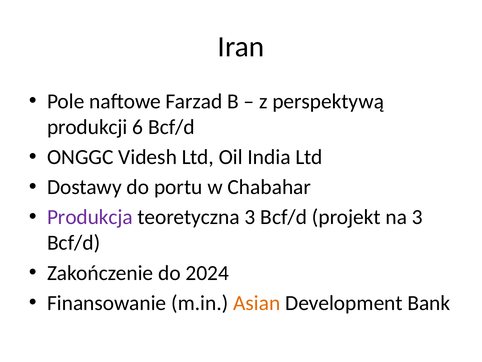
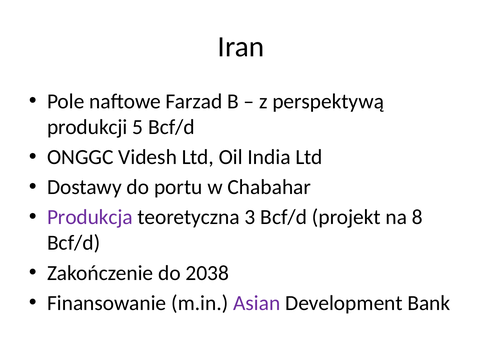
6: 6 -> 5
na 3: 3 -> 8
2024: 2024 -> 2038
Asian colour: orange -> purple
